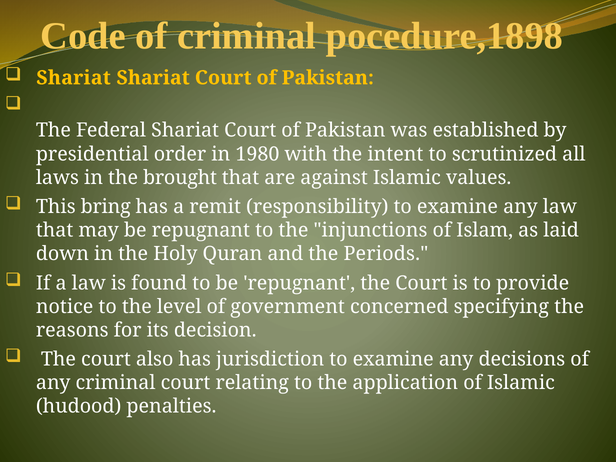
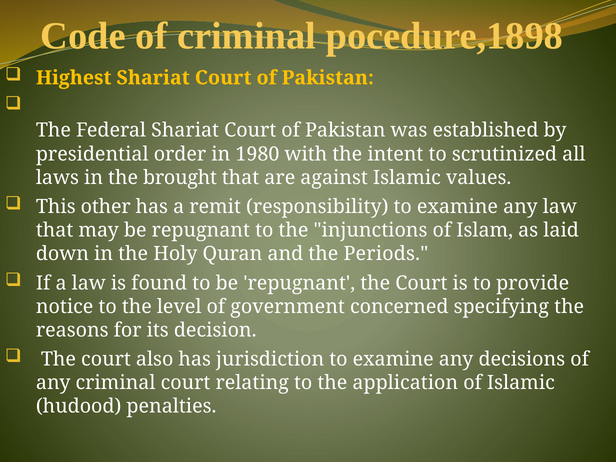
Shariat at (74, 78): Shariat -> Highest
bring: bring -> other
